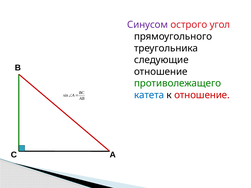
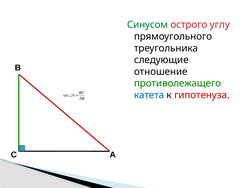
Синусом colour: purple -> green
угол: угол -> углу
к отношение: отношение -> гипотенуза
